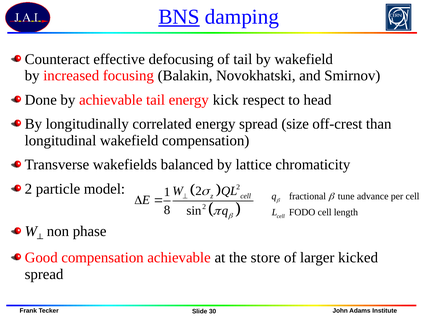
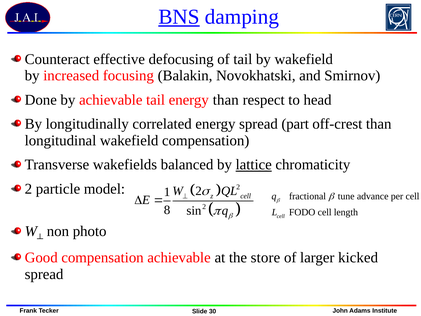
energy kick: kick -> than
size: size -> part
lattice underline: none -> present
phase: phase -> photo
